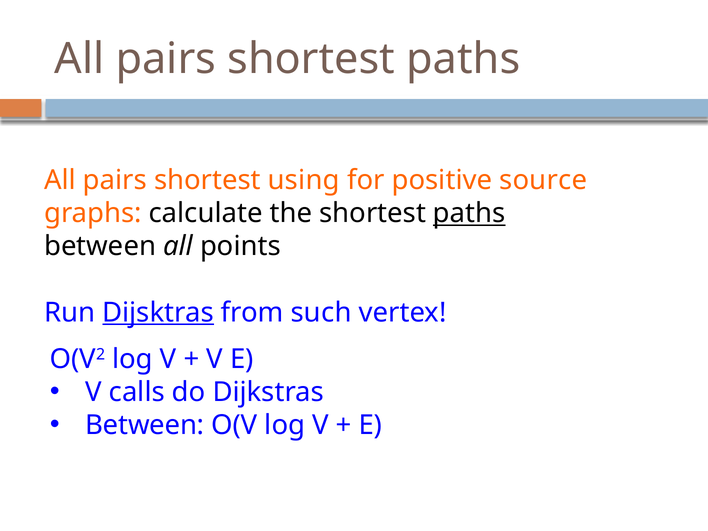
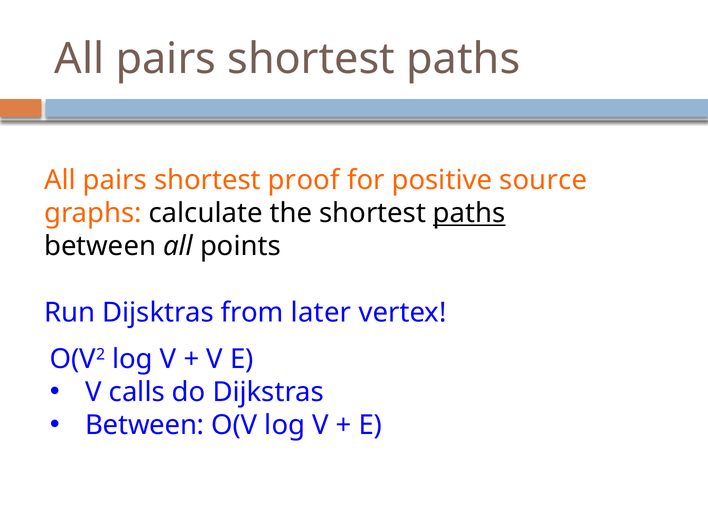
using: using -> proof
Dijsktras underline: present -> none
such: such -> later
